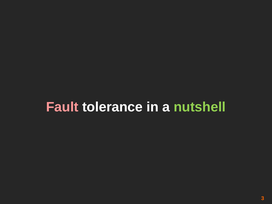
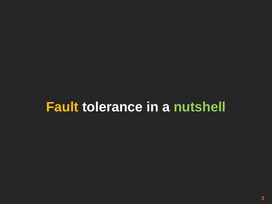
Fault colour: pink -> yellow
